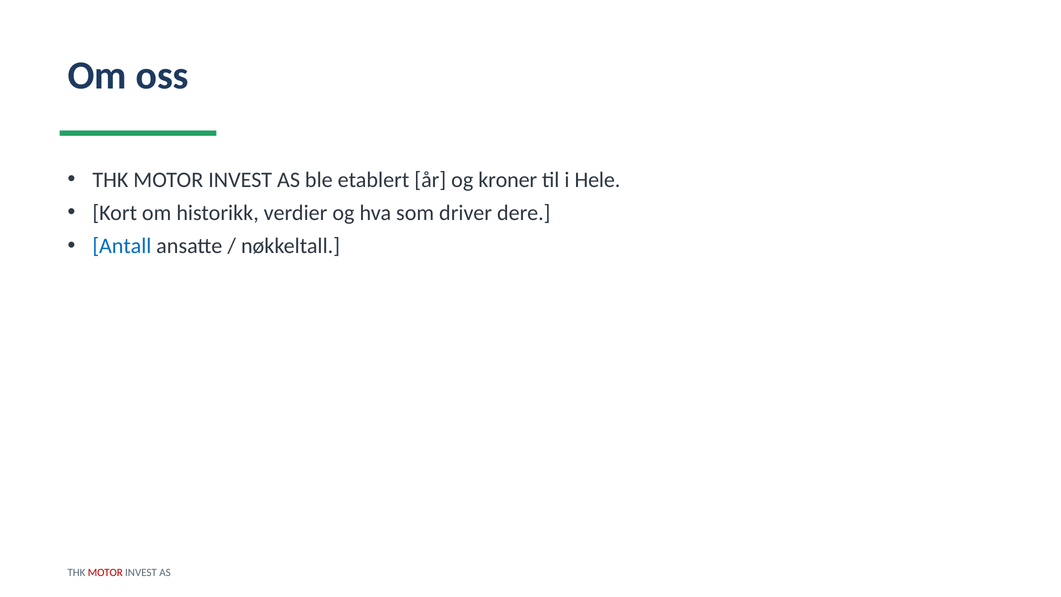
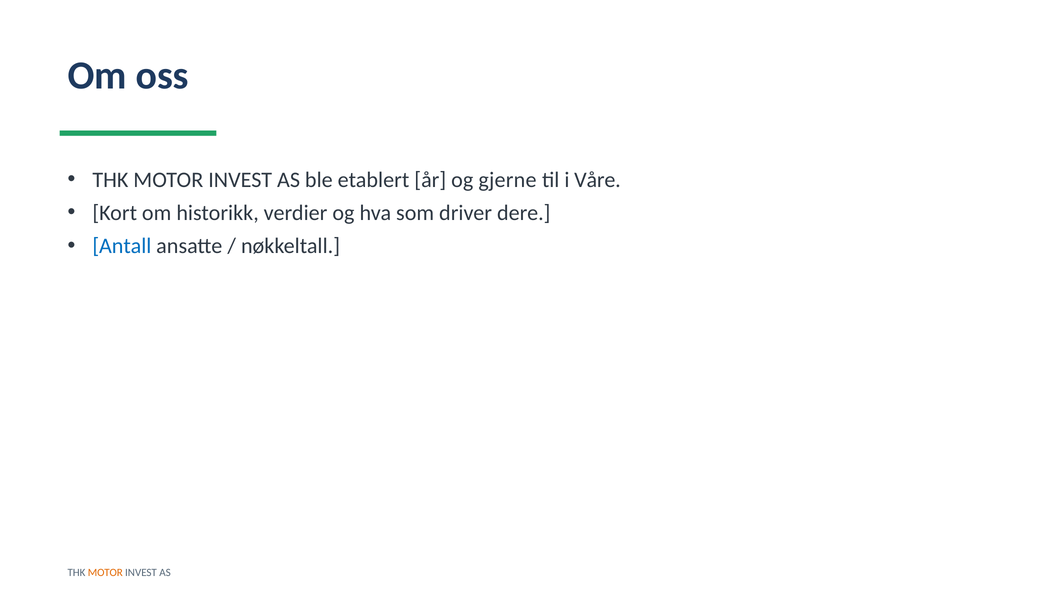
kroner: kroner -> gjerne
Hele: Hele -> Våre
MOTOR at (105, 573) colour: red -> orange
